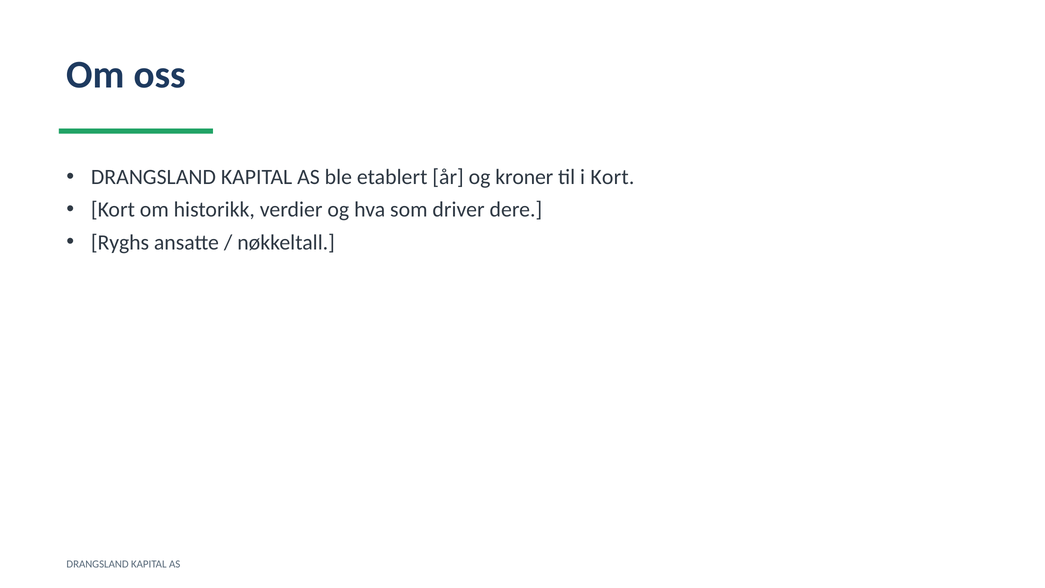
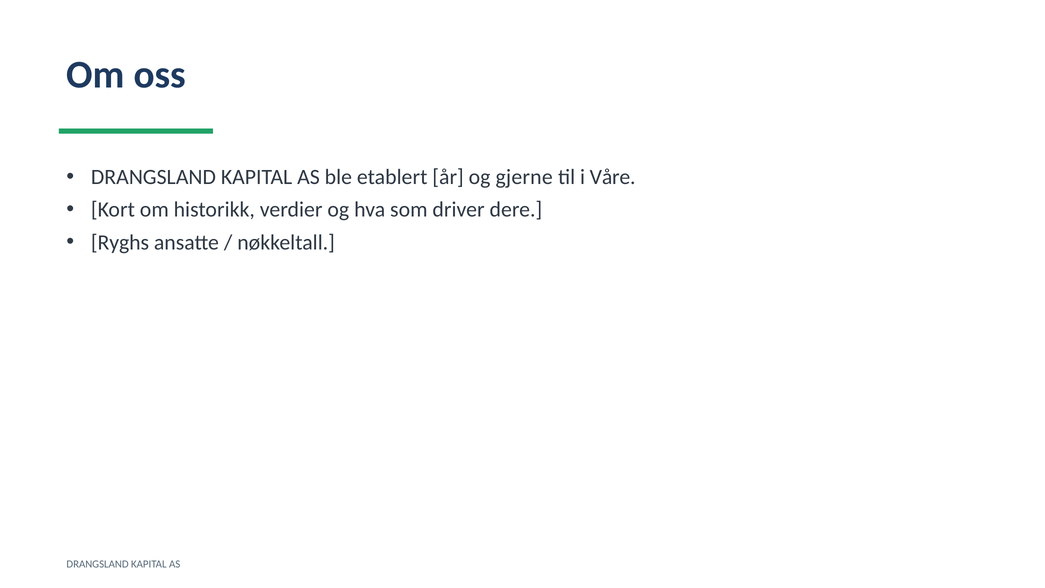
kroner: kroner -> gjerne
i Kort: Kort -> Våre
